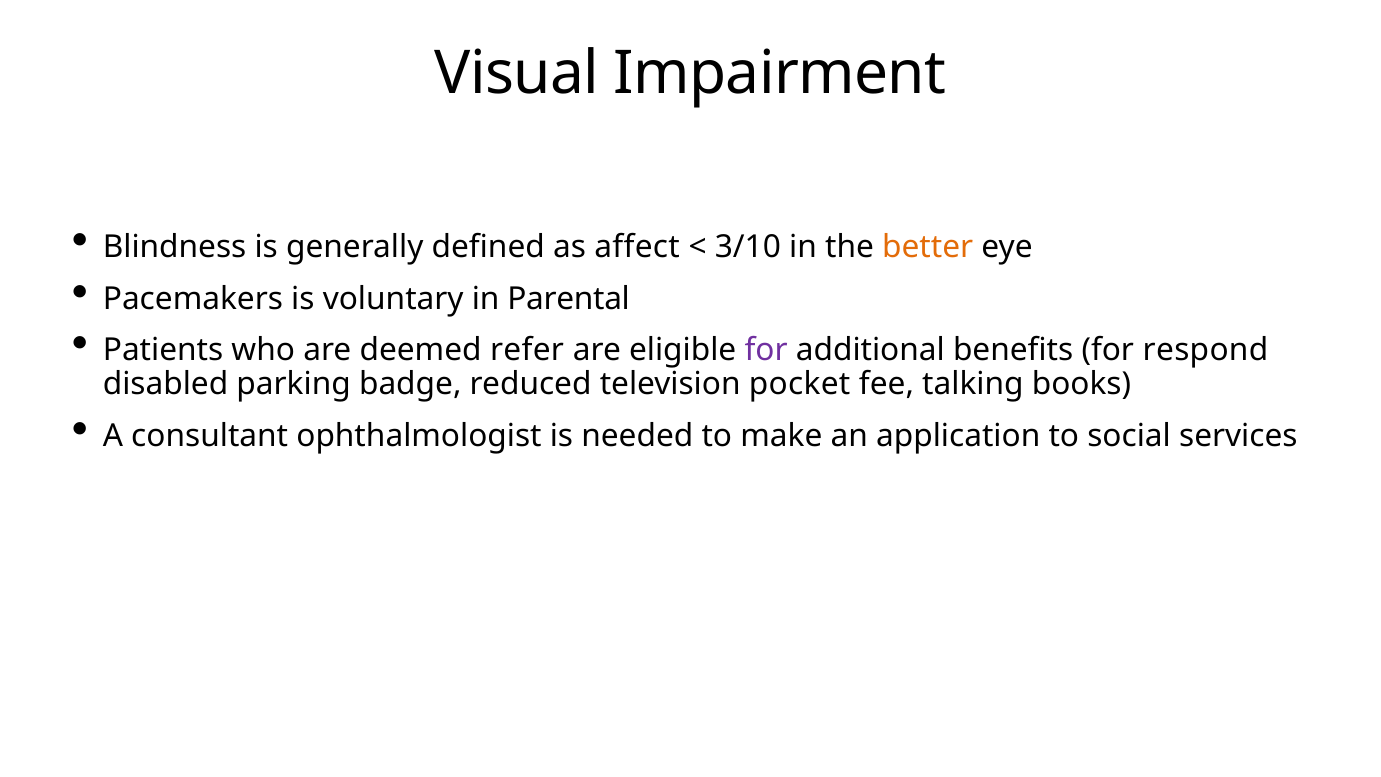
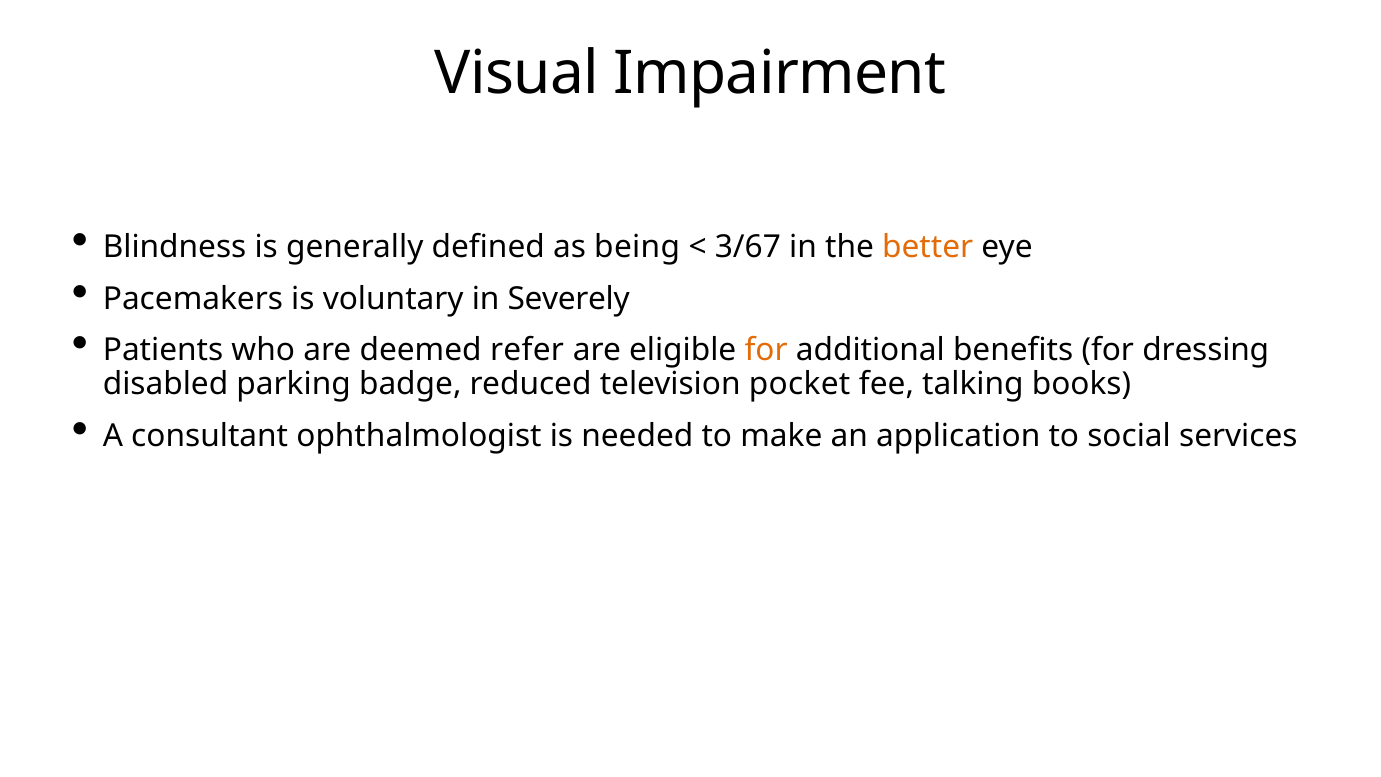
affect: affect -> being
3/10: 3/10 -> 3/67
Parental: Parental -> Severely
for at (766, 350) colour: purple -> orange
respond: respond -> dressing
